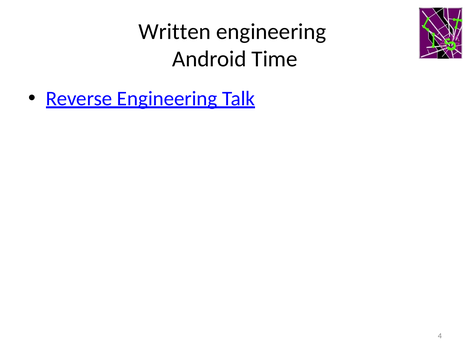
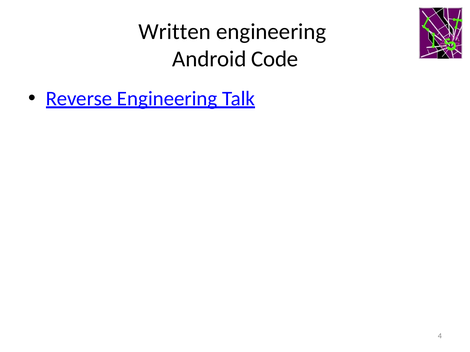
Time: Time -> Code
